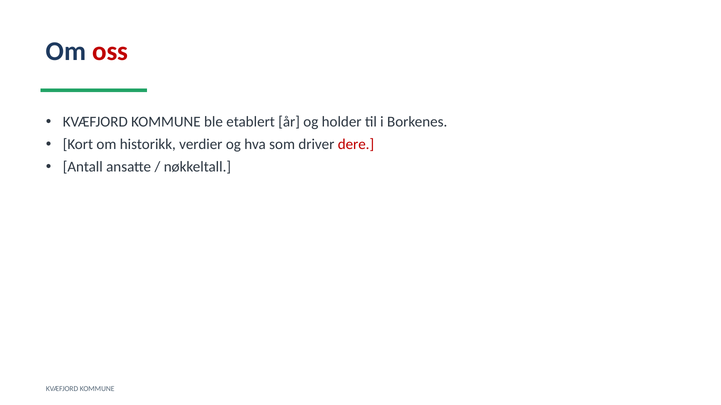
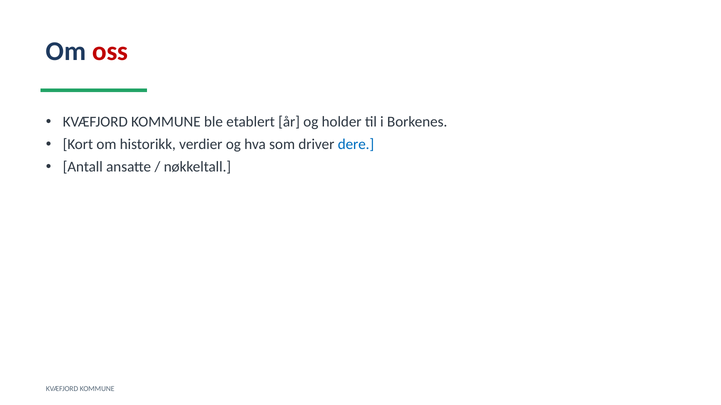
dere colour: red -> blue
